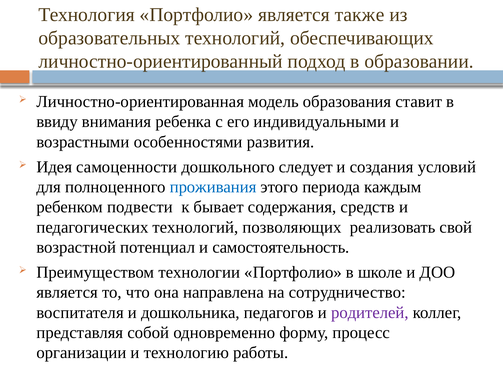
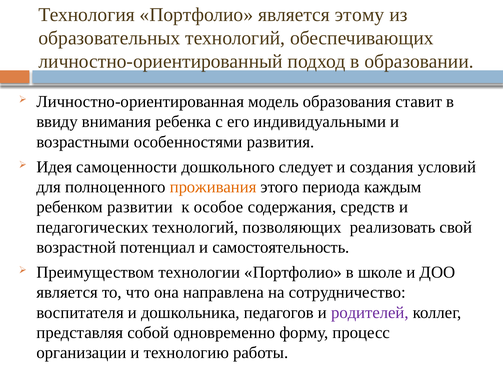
также: также -> этому
проживания colour: blue -> orange
подвести: подвести -> развитии
бывает: бывает -> особое
